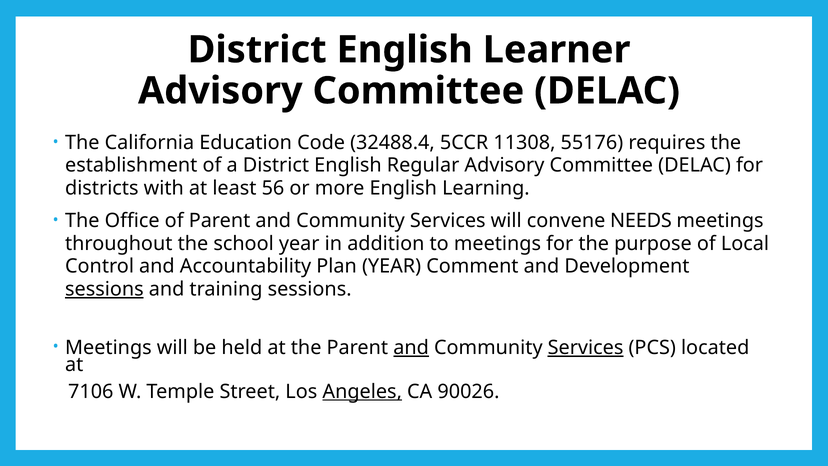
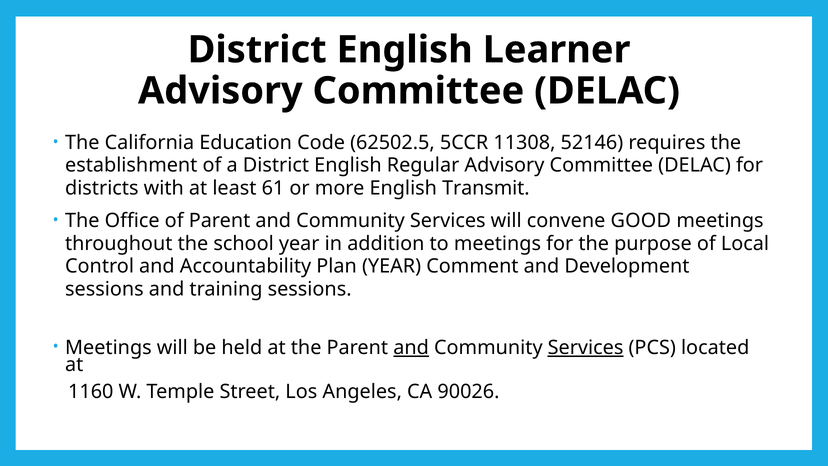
32488.4: 32488.4 -> 62502.5
55176: 55176 -> 52146
56: 56 -> 61
Learning: Learning -> Transmit
NEEDS: NEEDS -> GOOD
sessions at (104, 289) underline: present -> none
7106: 7106 -> 1160
Angeles underline: present -> none
